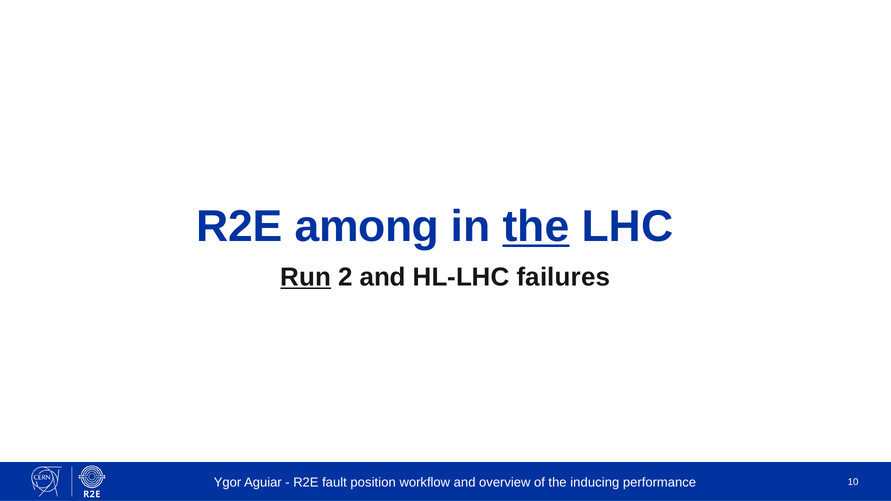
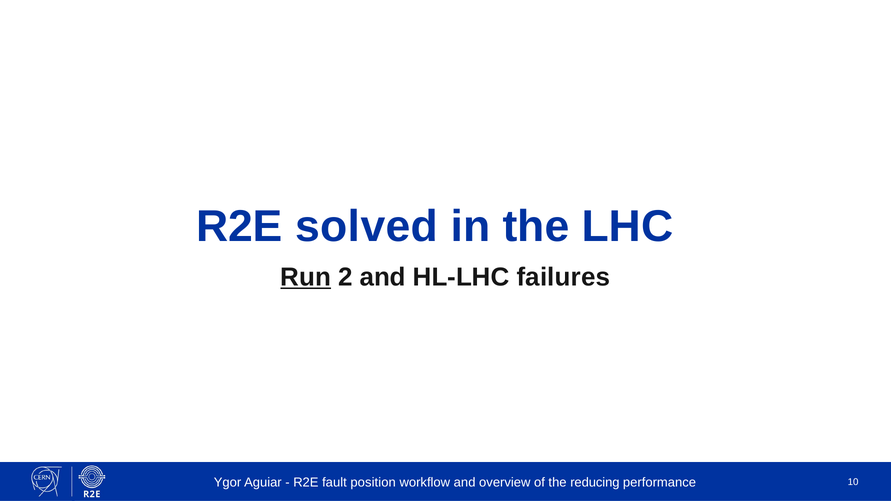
among: among -> solved
the at (536, 227) underline: present -> none
inducing: inducing -> reducing
